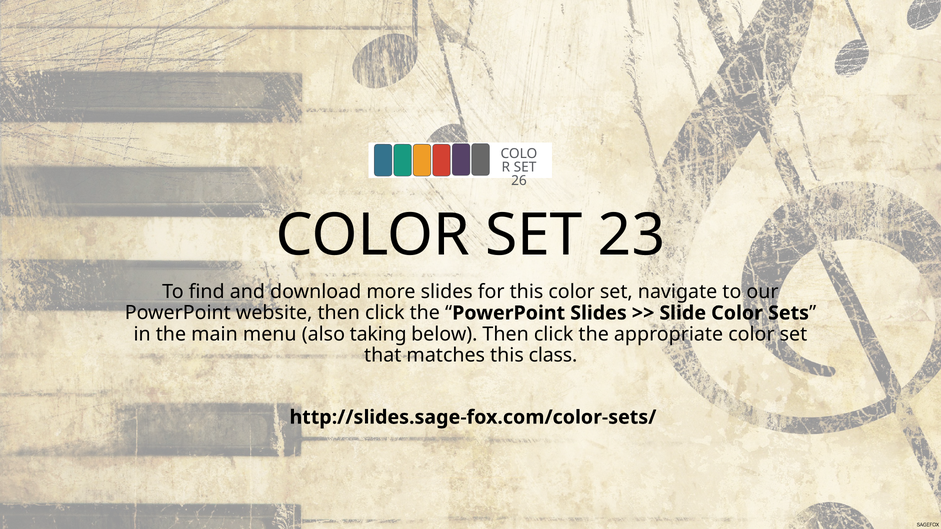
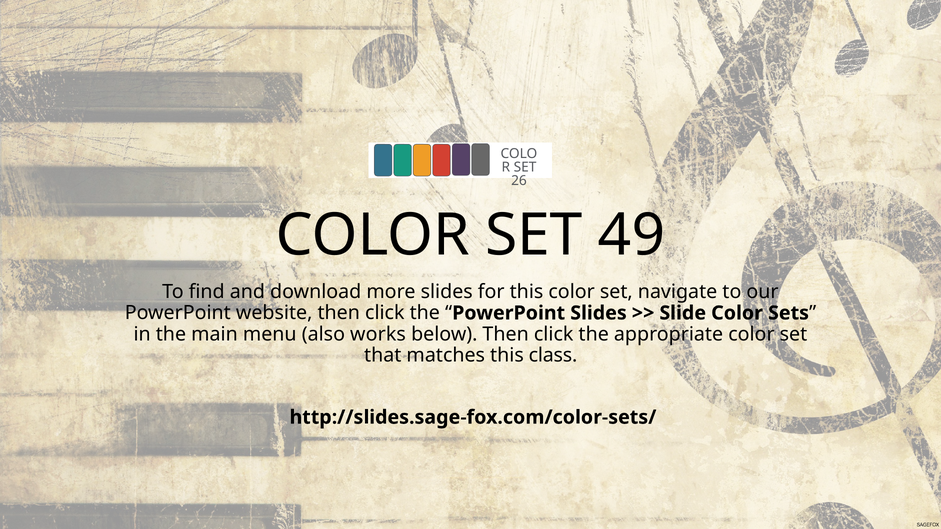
23: 23 -> 49
taking: taking -> works
